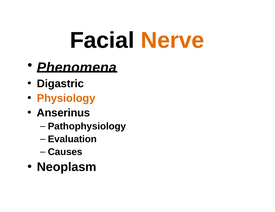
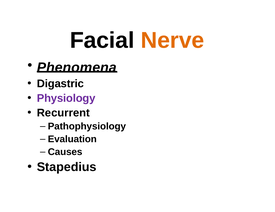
Physiology colour: orange -> purple
Anserinus: Anserinus -> Recurrent
Neoplasm: Neoplasm -> Stapedius
